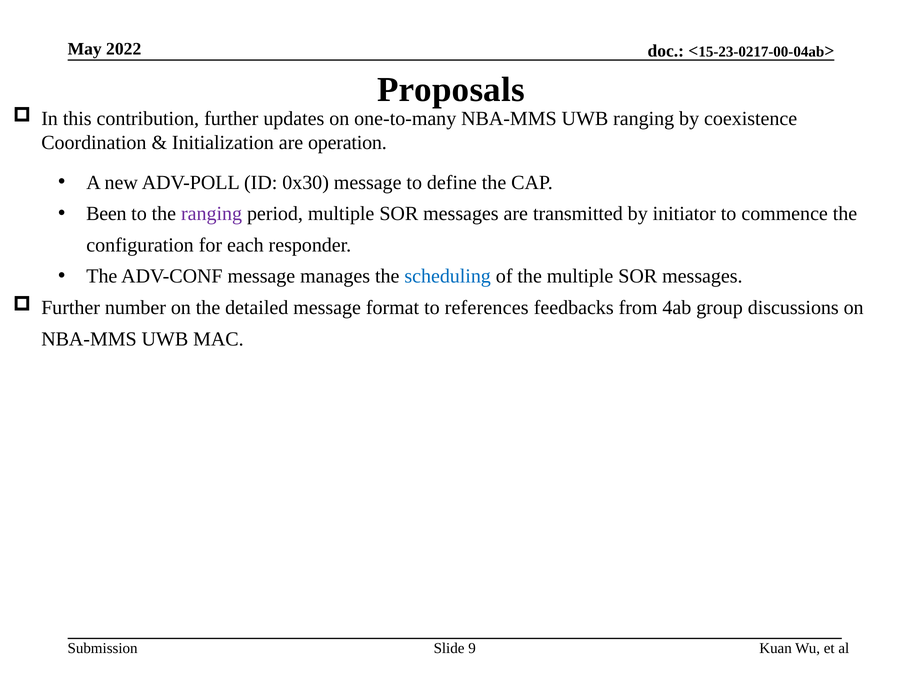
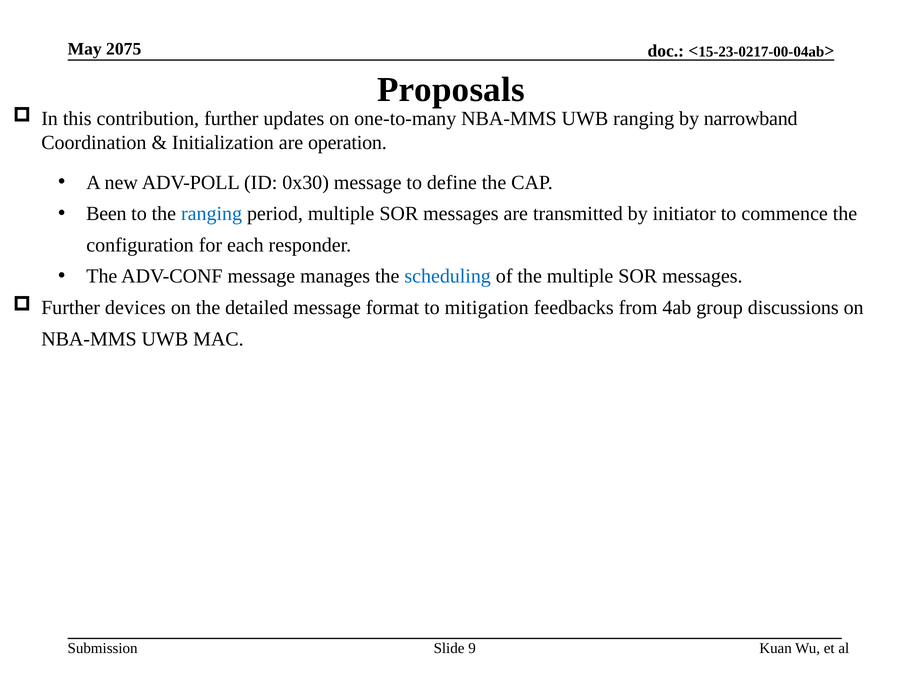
2022: 2022 -> 2075
coexistence: coexistence -> narrowband
ranging at (212, 214) colour: purple -> blue
number: number -> devices
references: references -> mitigation
